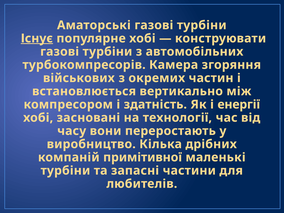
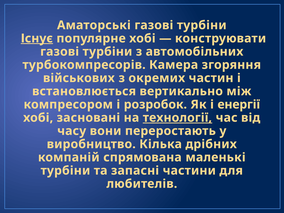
здатність: здатність -> розробок
технології underline: none -> present
примітивної: примітивної -> спрямована
